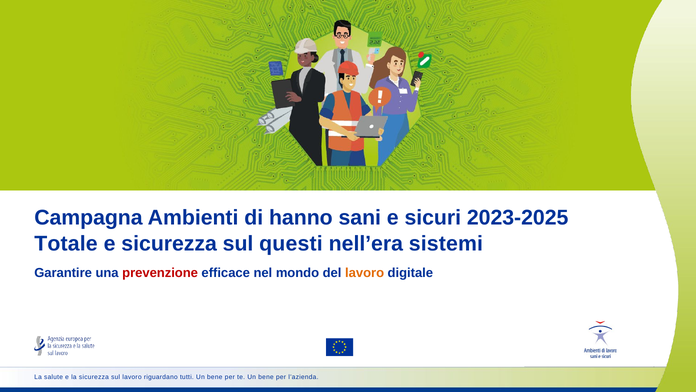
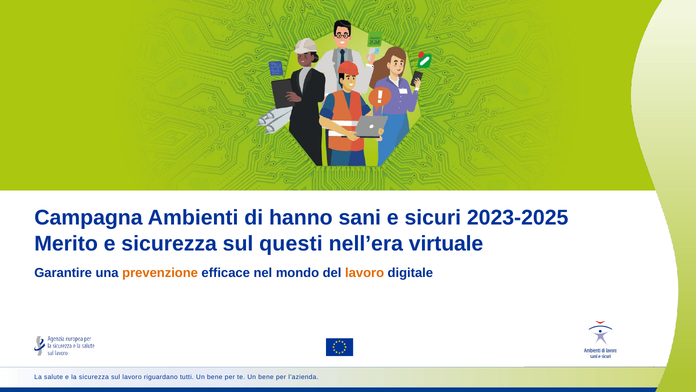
Totale: Totale -> Merito
sistemi: sistemi -> virtuale
prevenzione colour: red -> orange
